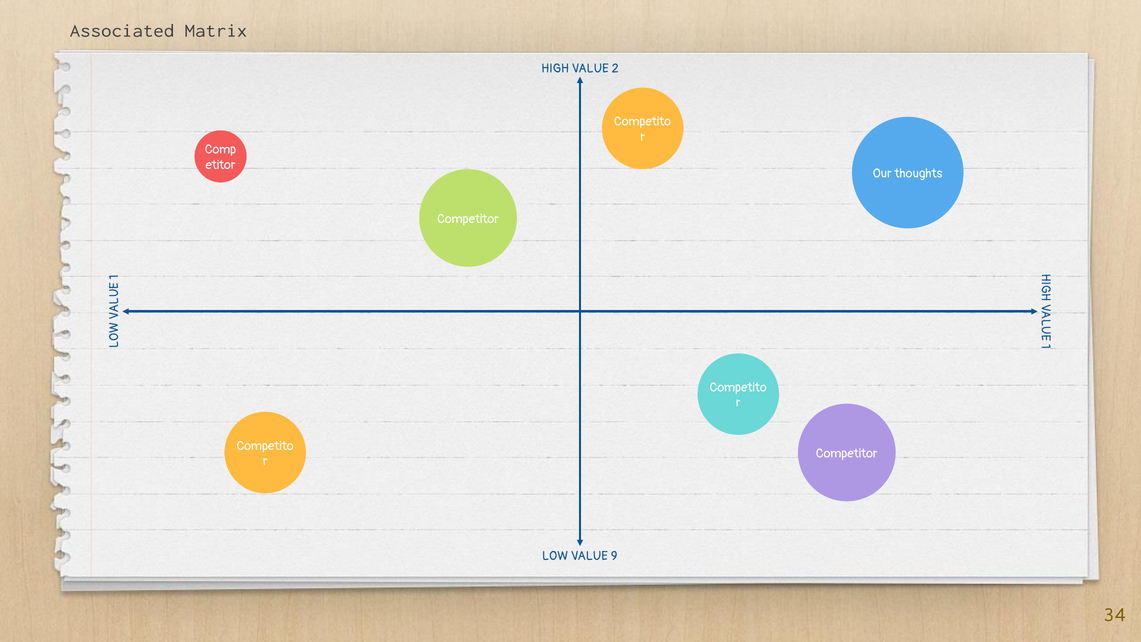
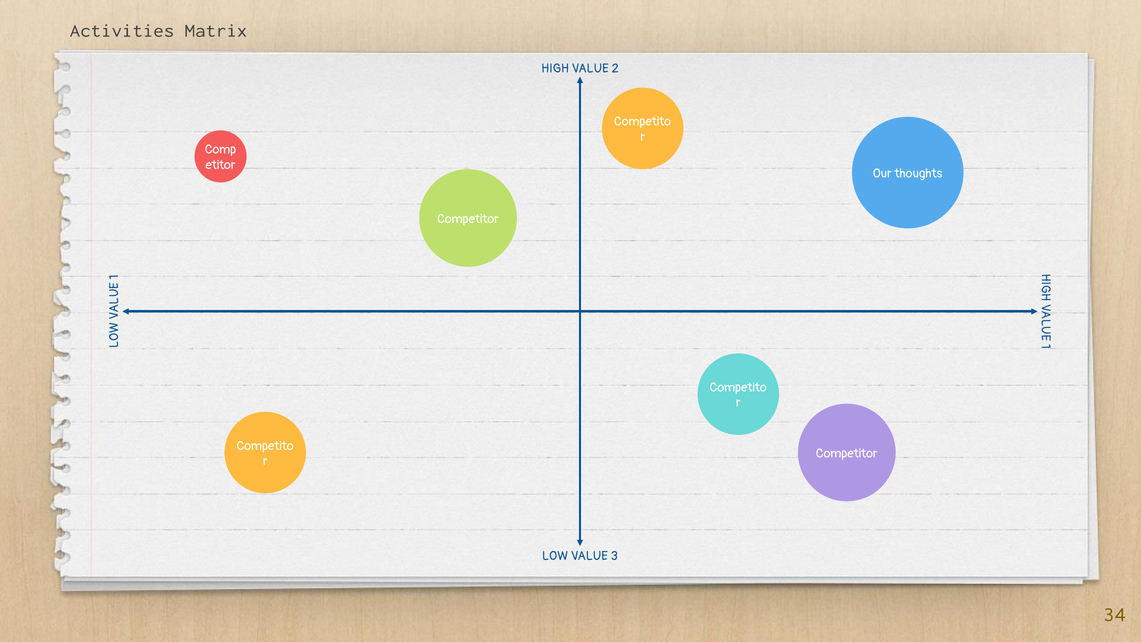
Associated: Associated -> Activities
9: 9 -> 3
